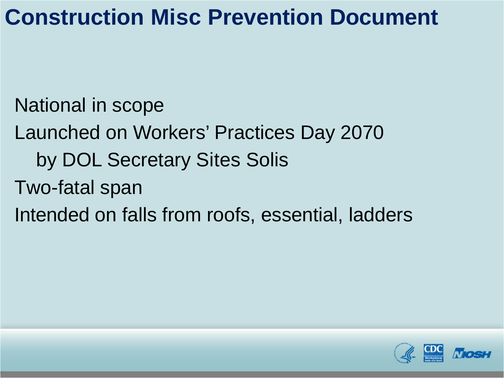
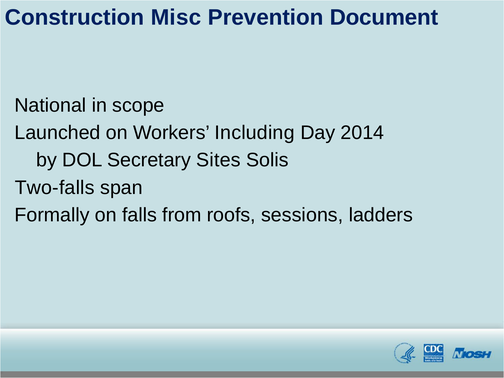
Practices: Practices -> Including
2070: 2070 -> 2014
Two-fatal: Two-fatal -> Two-falls
Intended: Intended -> Formally
essential: essential -> sessions
